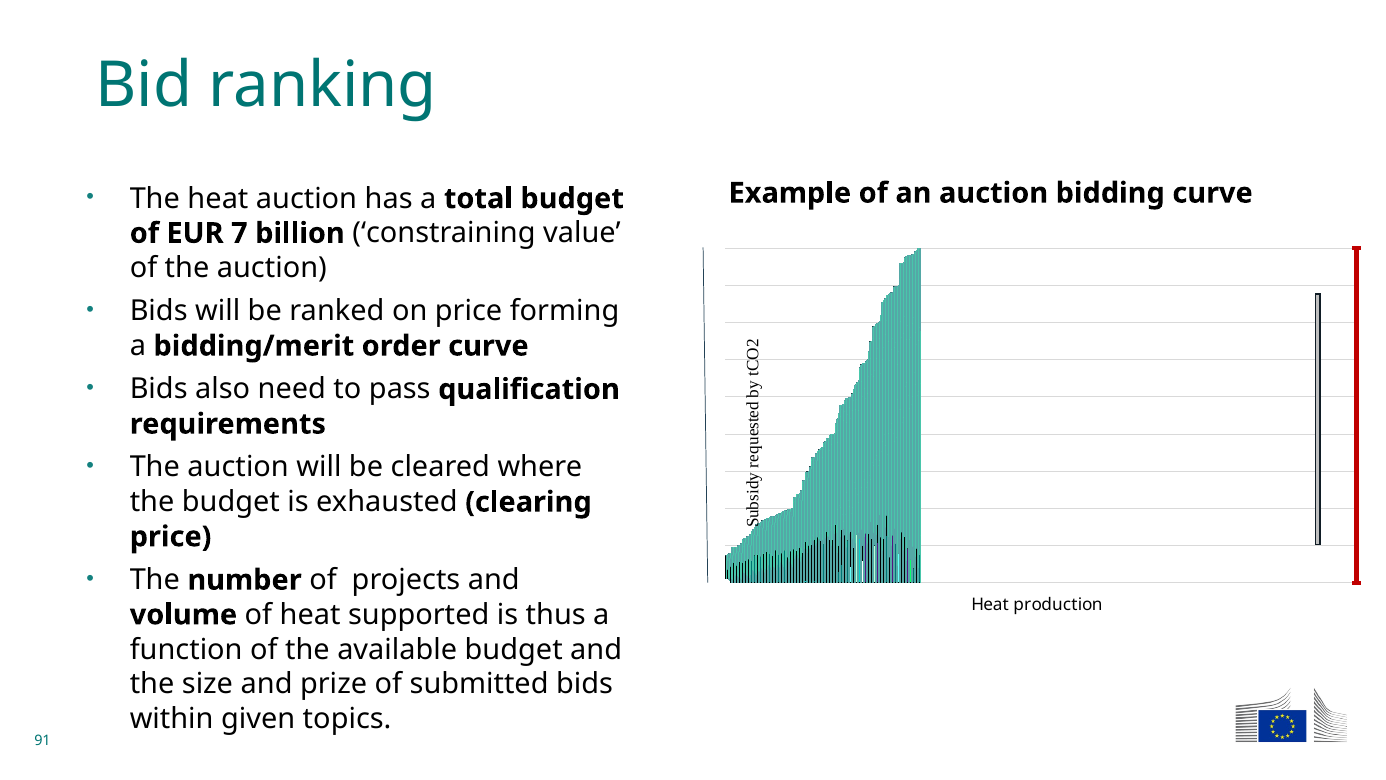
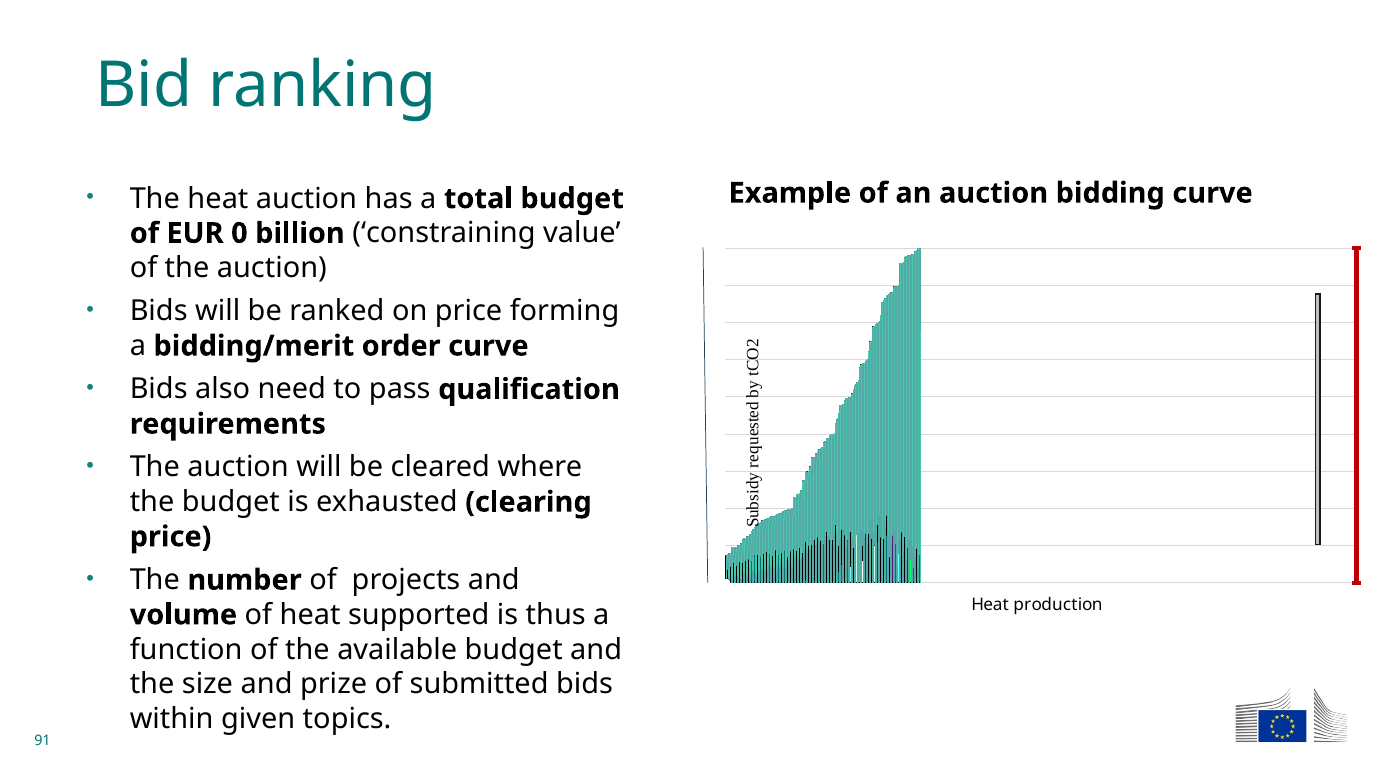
7: 7 -> 0
